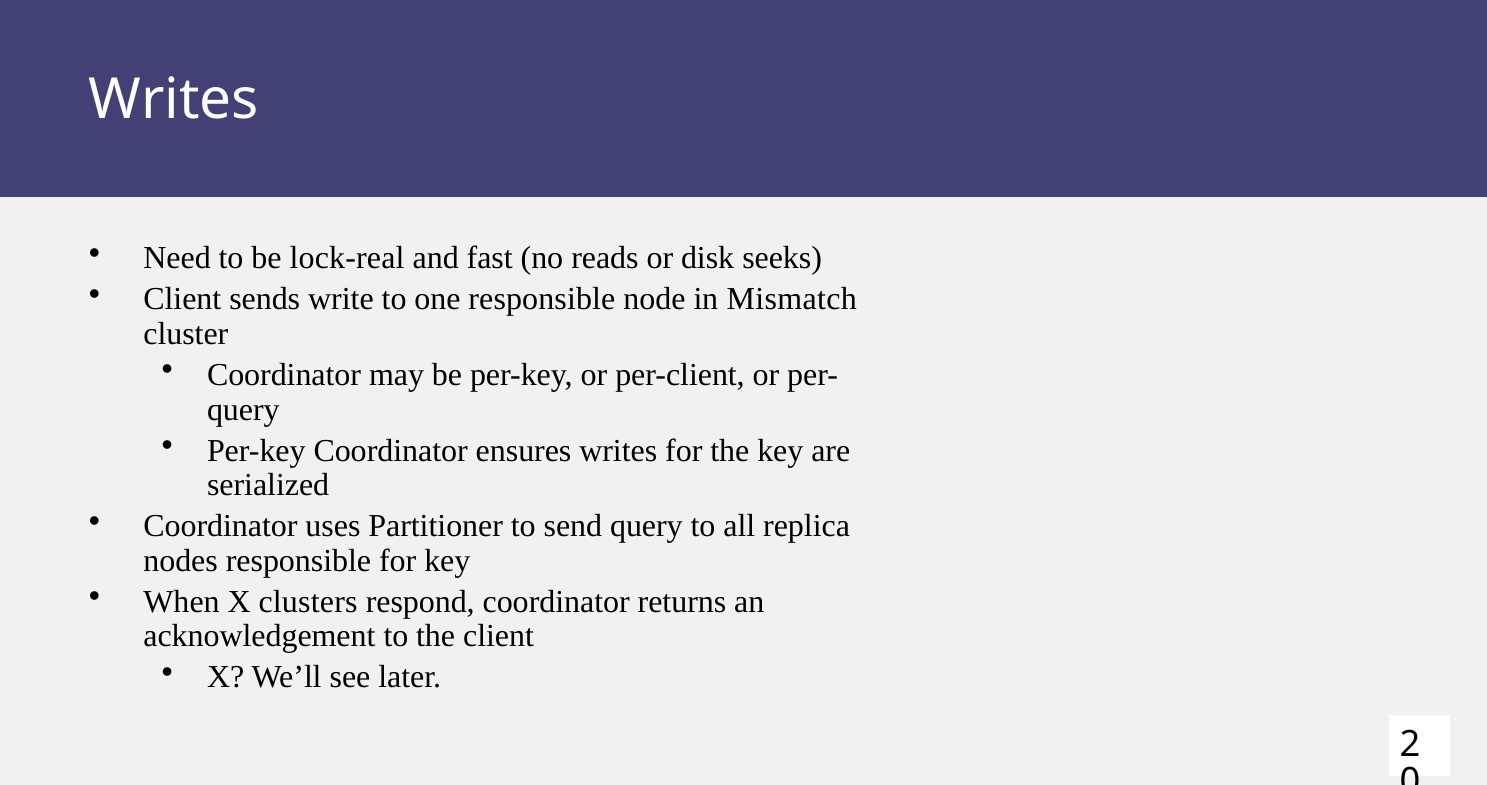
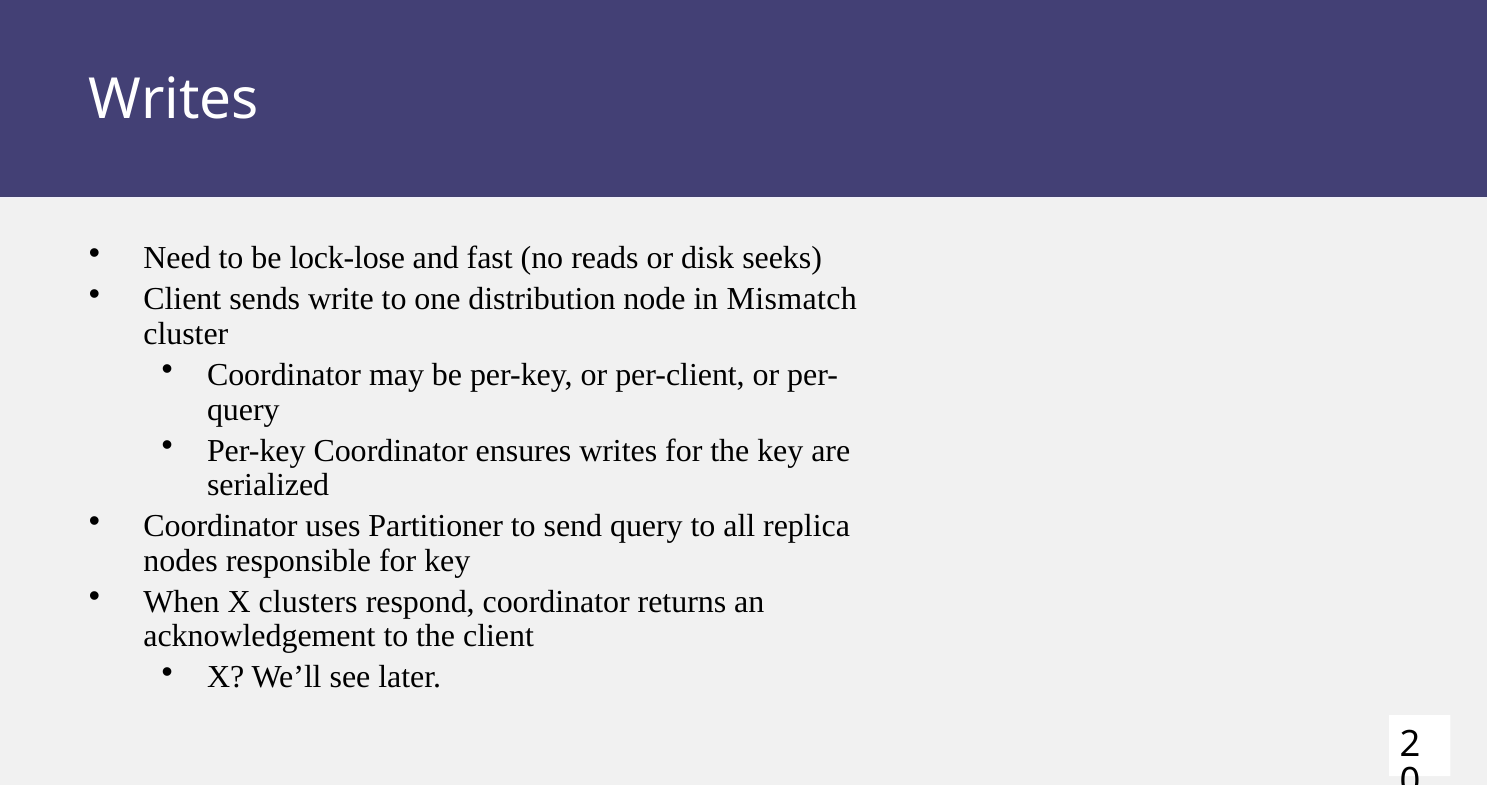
lock-real: lock-real -> lock-lose
one responsible: responsible -> distribution
